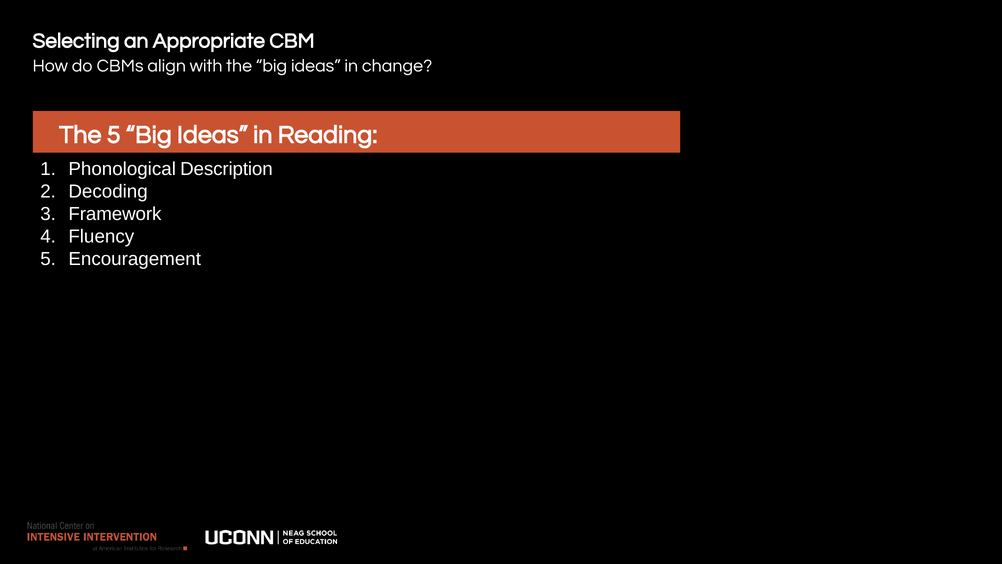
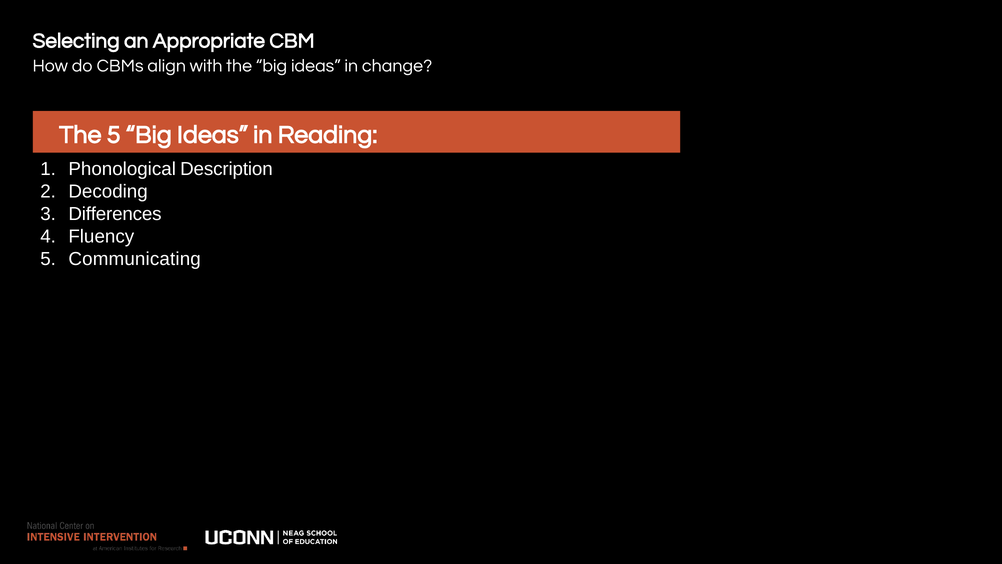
Framework: Framework -> Differences
Encouragement: Encouragement -> Communicating
